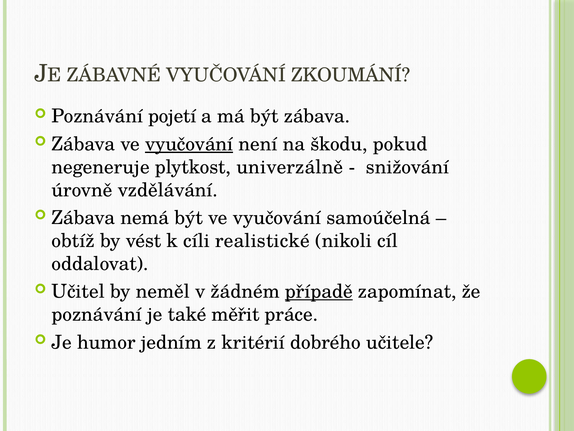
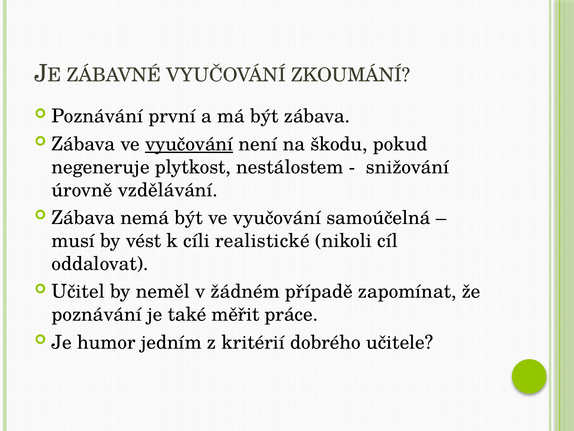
pojetí: pojetí -> první
univerzálně: univerzálně -> nestálostem
obtíž: obtíž -> musí
případě underline: present -> none
